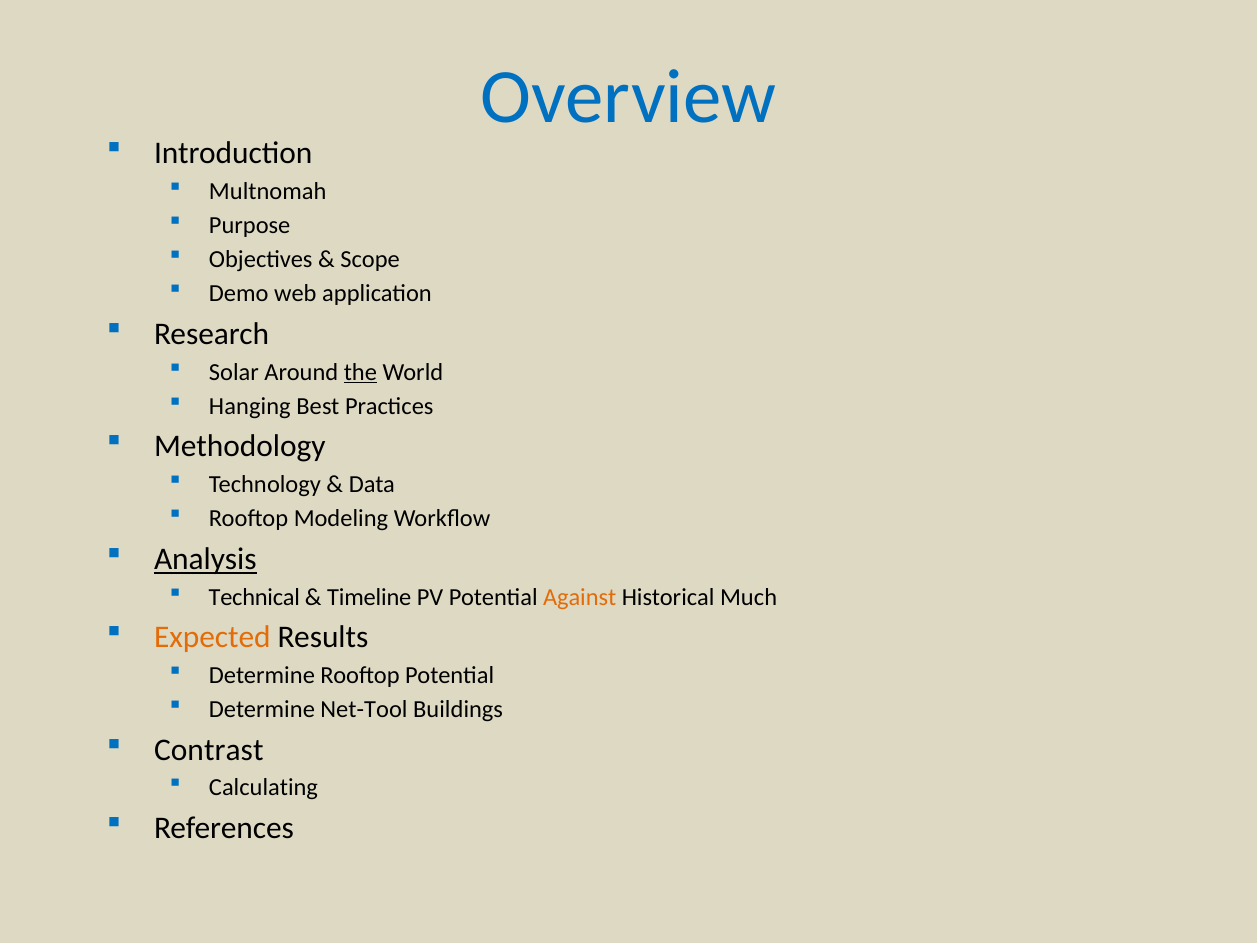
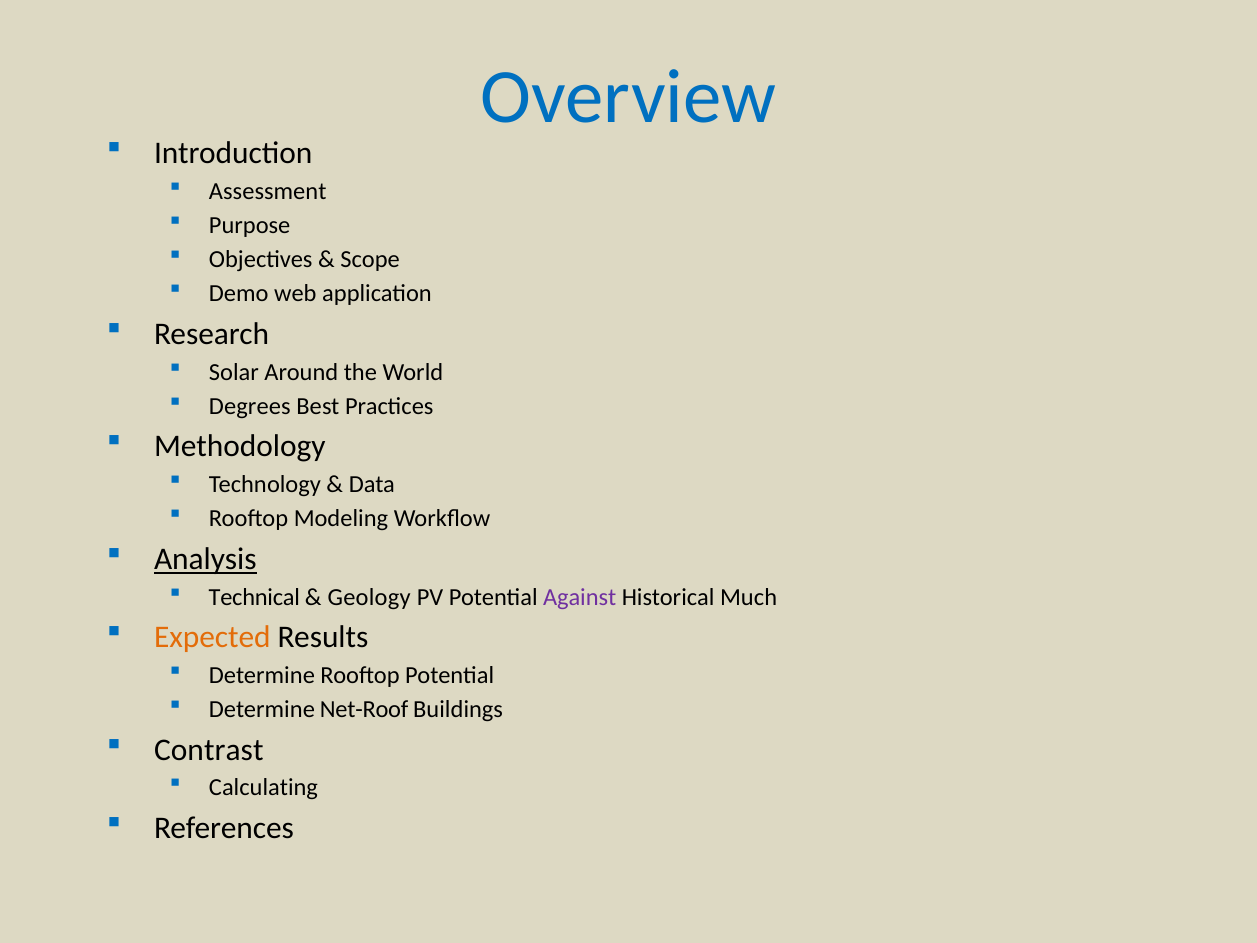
Multnomah: Multnomah -> Assessment
the underline: present -> none
Hanging: Hanging -> Degrees
Timeline: Timeline -> Geology
Against colour: orange -> purple
Net-Tool: Net-Tool -> Net-Roof
